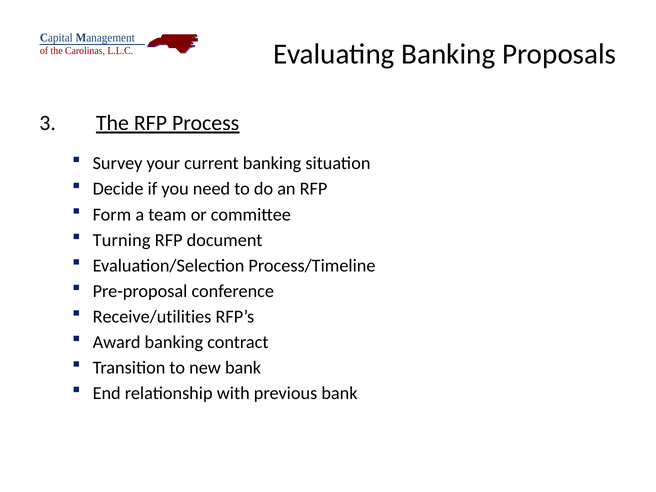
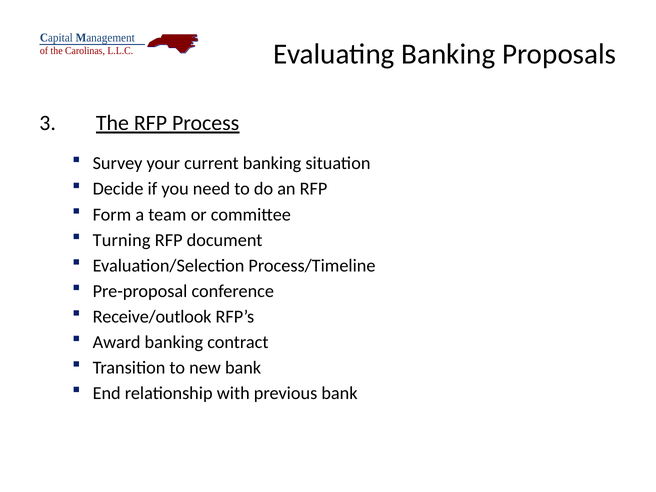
Receive/utilities: Receive/utilities -> Receive/outlook
